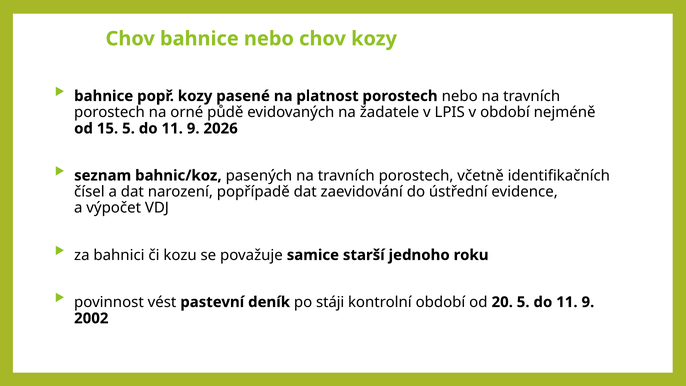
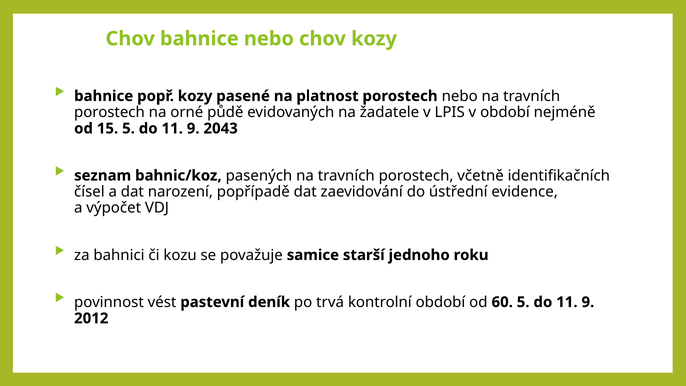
2026: 2026 -> 2043
stáji: stáji -> trvá
20: 20 -> 60
2002: 2002 -> 2012
